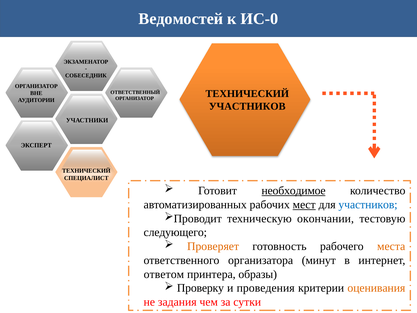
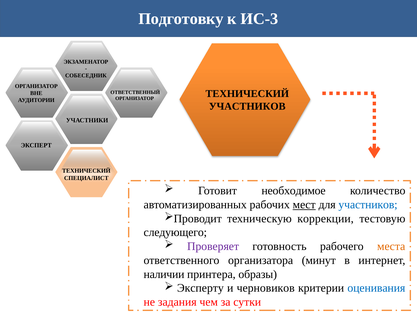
Ведомостей: Ведомостей -> Подготовку
ИС-0: ИС-0 -> ИС-3
необходимое underline: present -> none
окончании: окончании -> коррекции
Проверяет colour: orange -> purple
ответом: ответом -> наличии
Проверку: Проверку -> Эксперту
проведения: проведения -> черновиков
оценивания colour: orange -> blue
